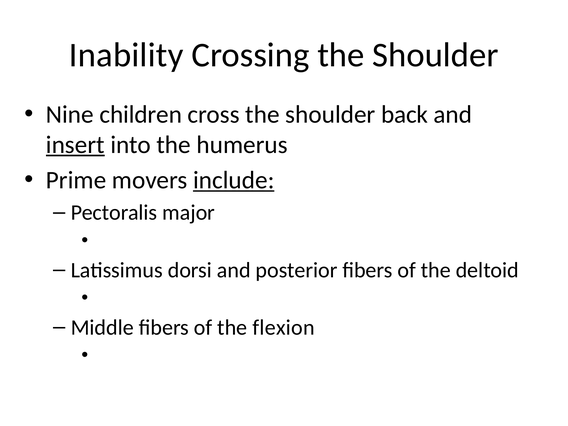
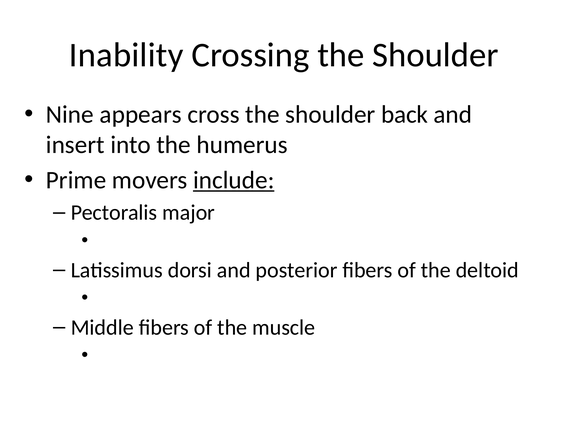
children: children -> appears
insert underline: present -> none
flexion: flexion -> muscle
